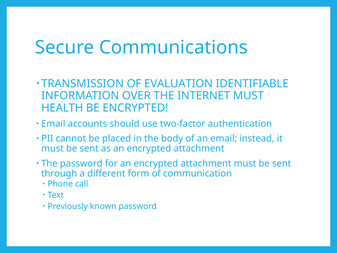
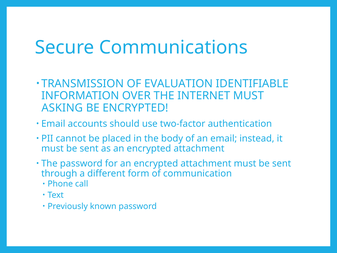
HEALTH: HEALTH -> ASKING
